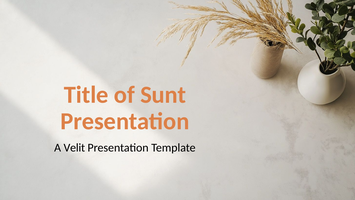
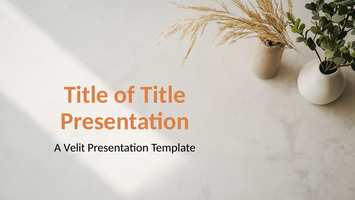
of Sunt: Sunt -> Title
